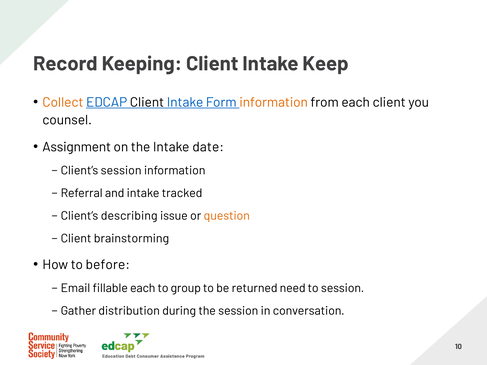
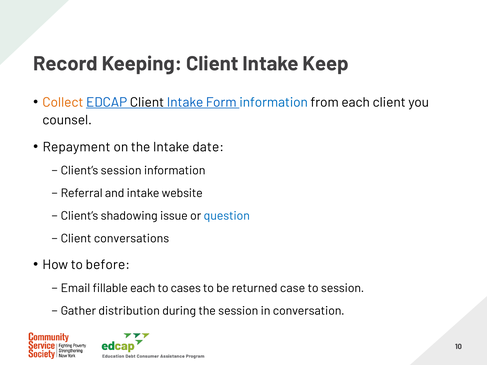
information at (274, 102) colour: orange -> blue
Assignment: Assignment -> Repayment
tracked: tracked -> website
describing: describing -> shadowing
question colour: orange -> blue
brainstorming: brainstorming -> conversations
group: group -> cases
need: need -> case
